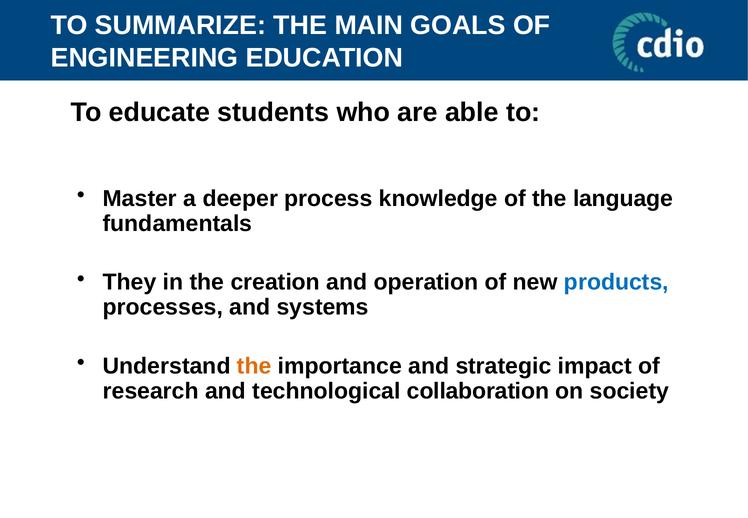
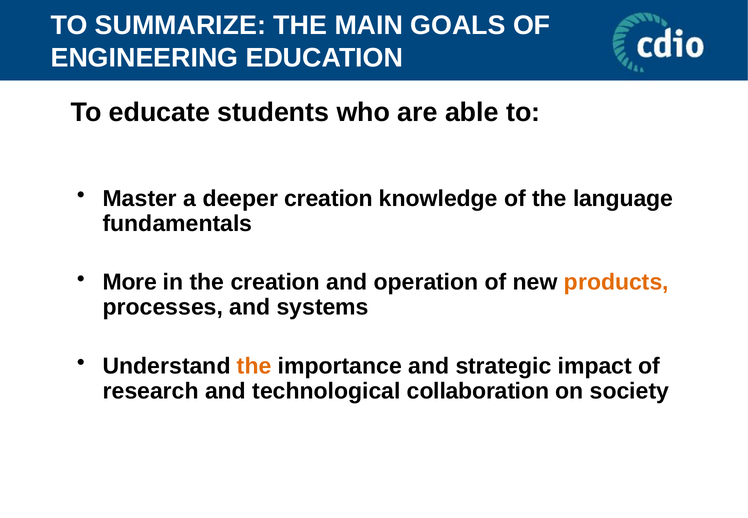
deeper process: process -> creation
They: They -> More
products colour: blue -> orange
